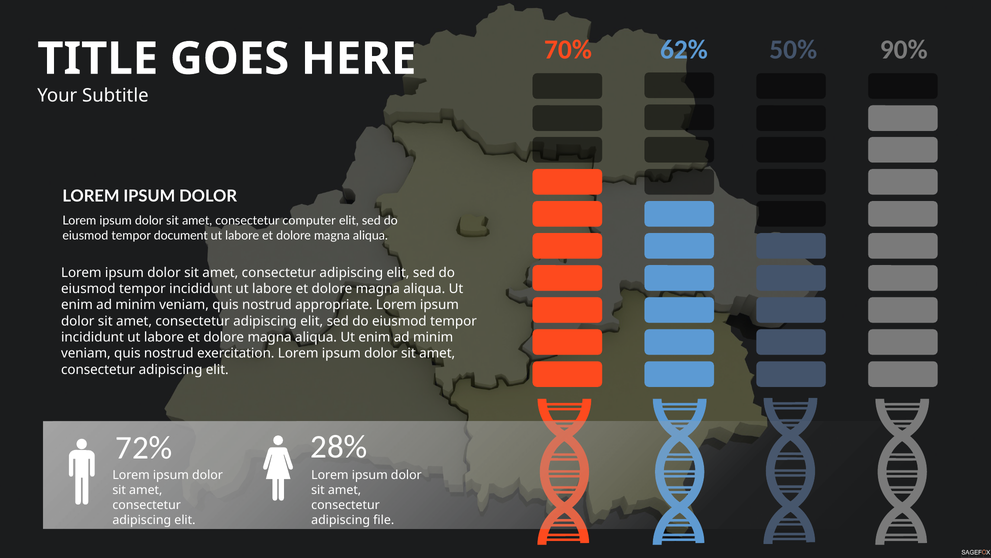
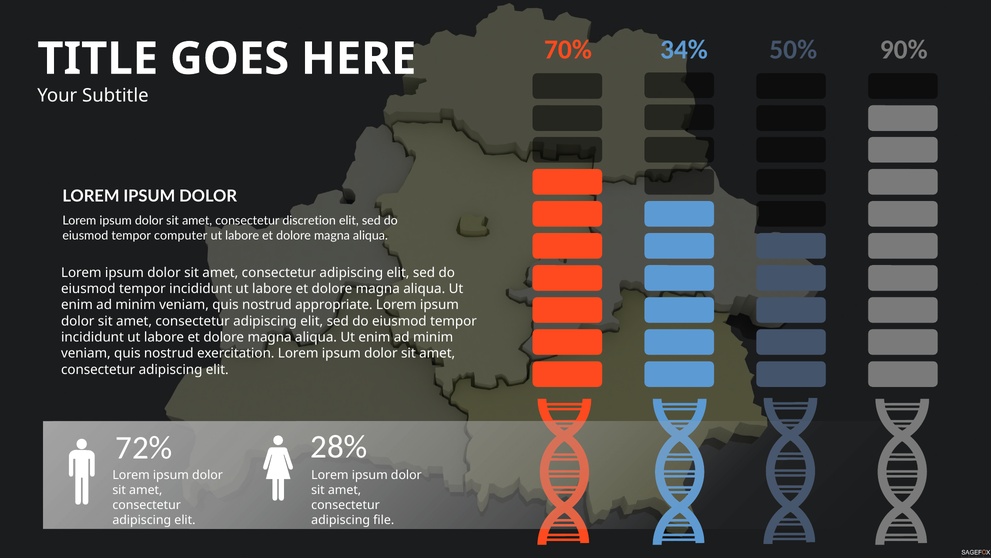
62%: 62% -> 34%
computer: computer -> discretion
document: document -> computer
